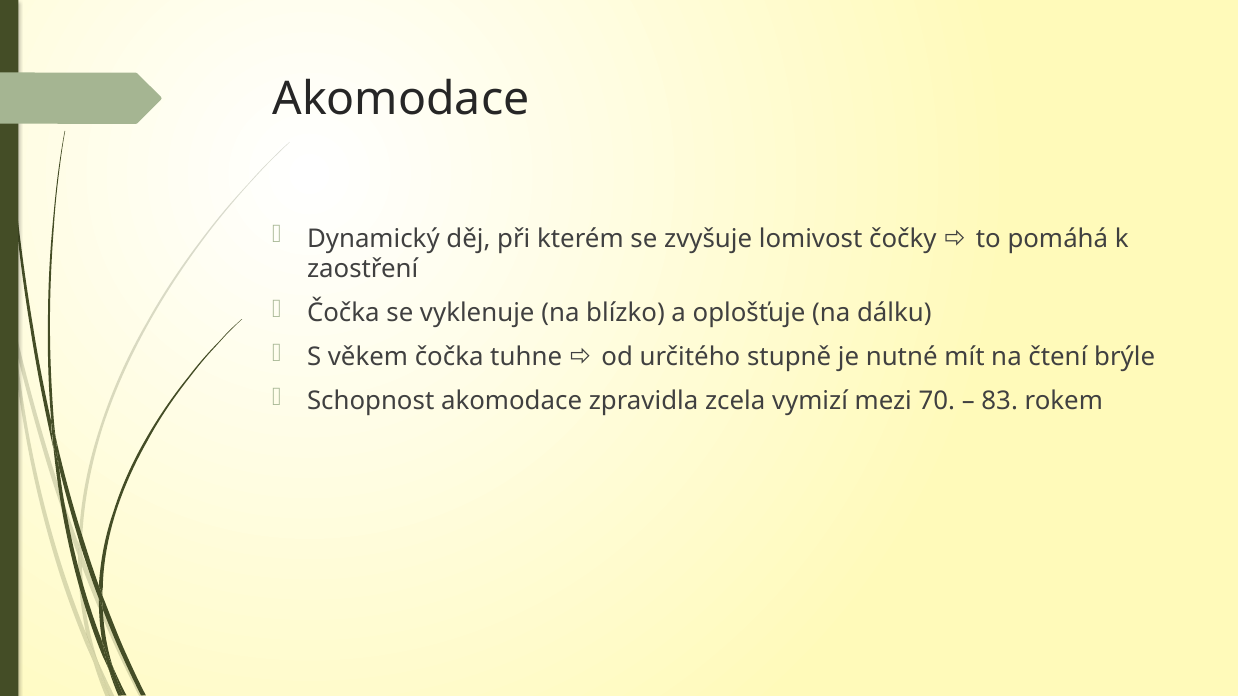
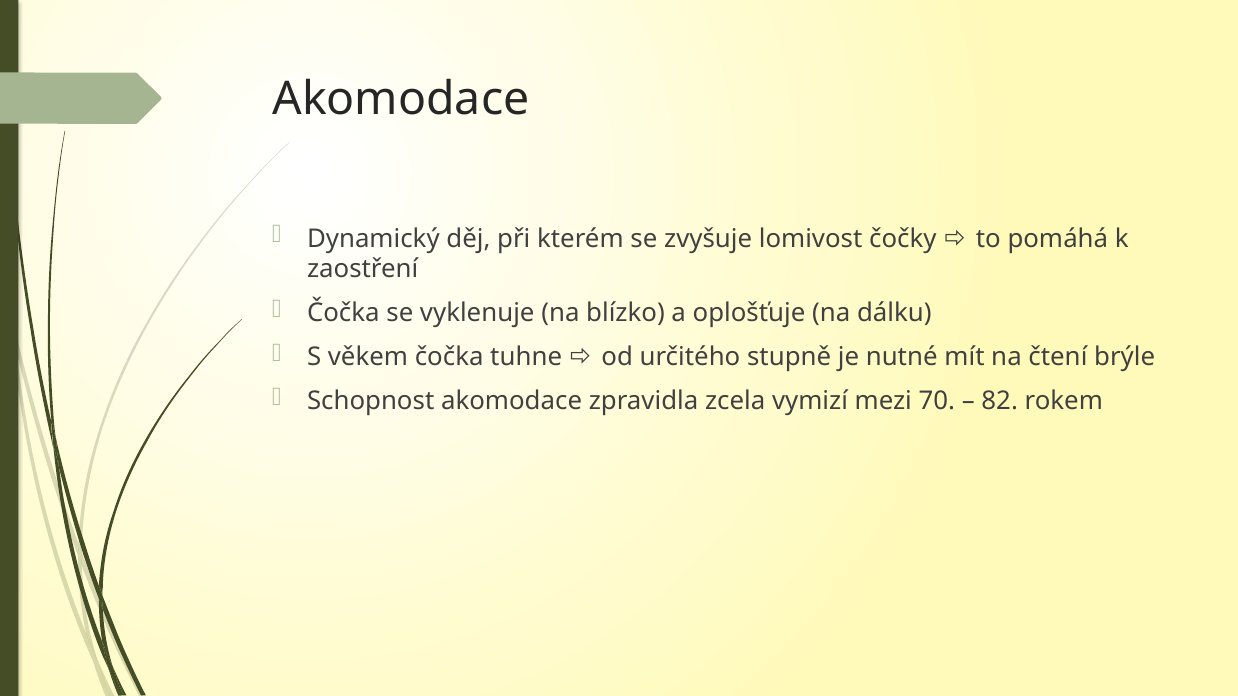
83: 83 -> 82
